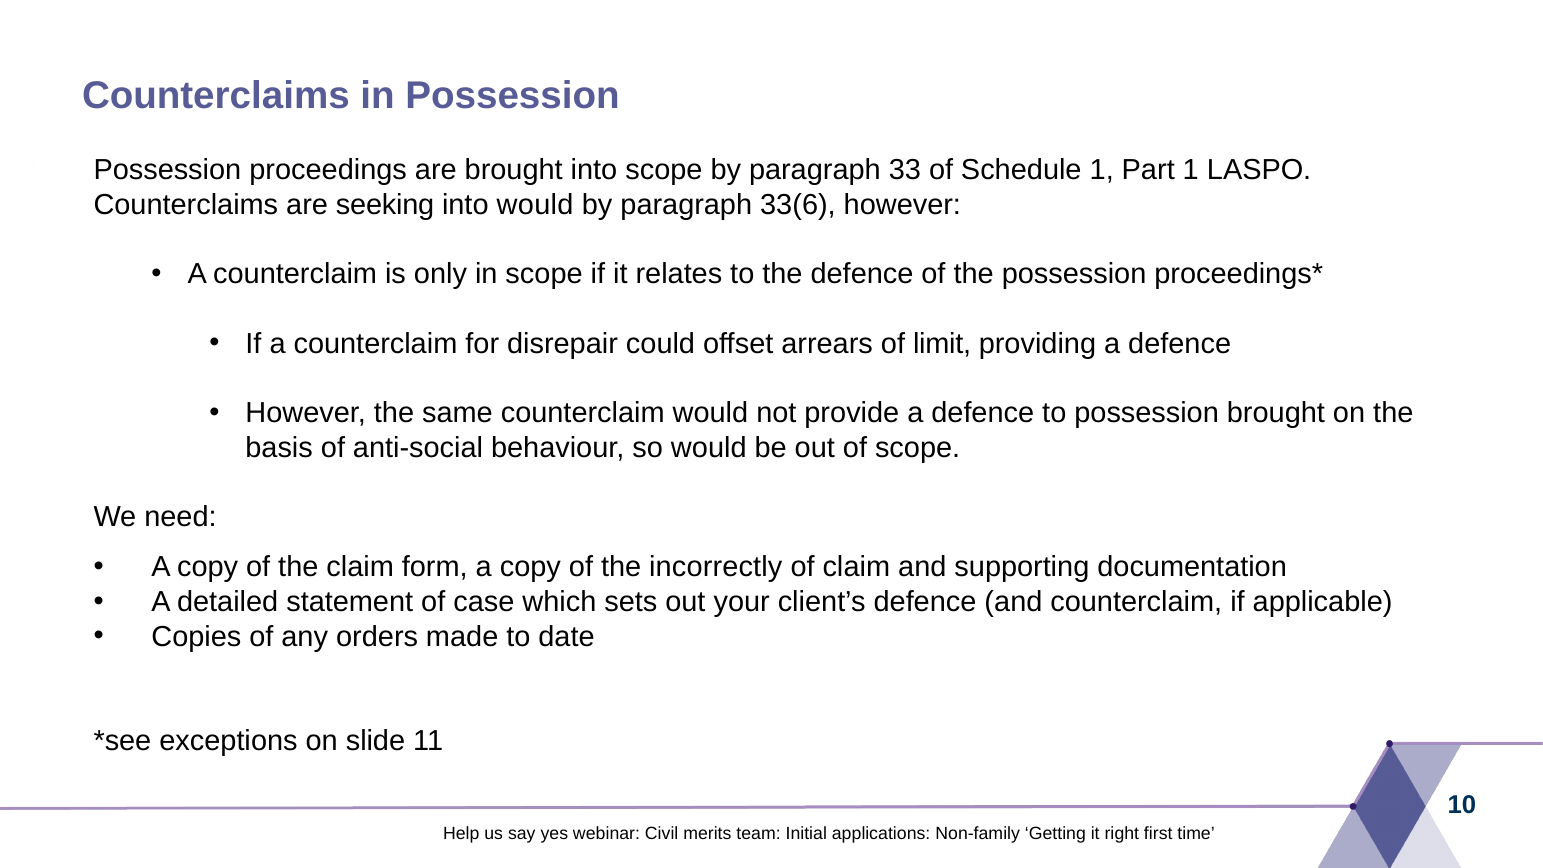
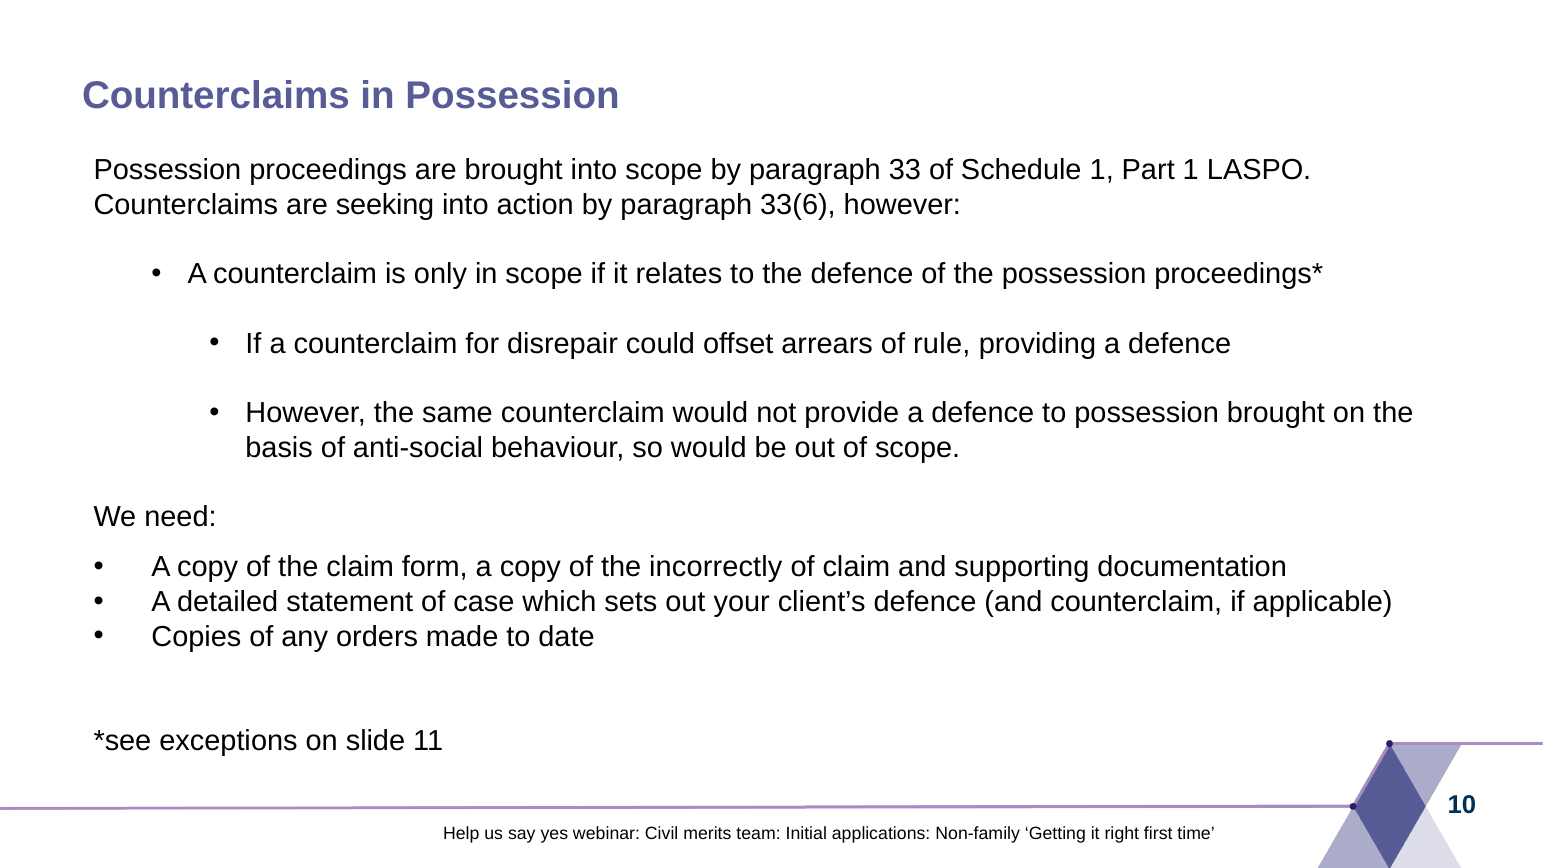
into would: would -> action
limit: limit -> rule
